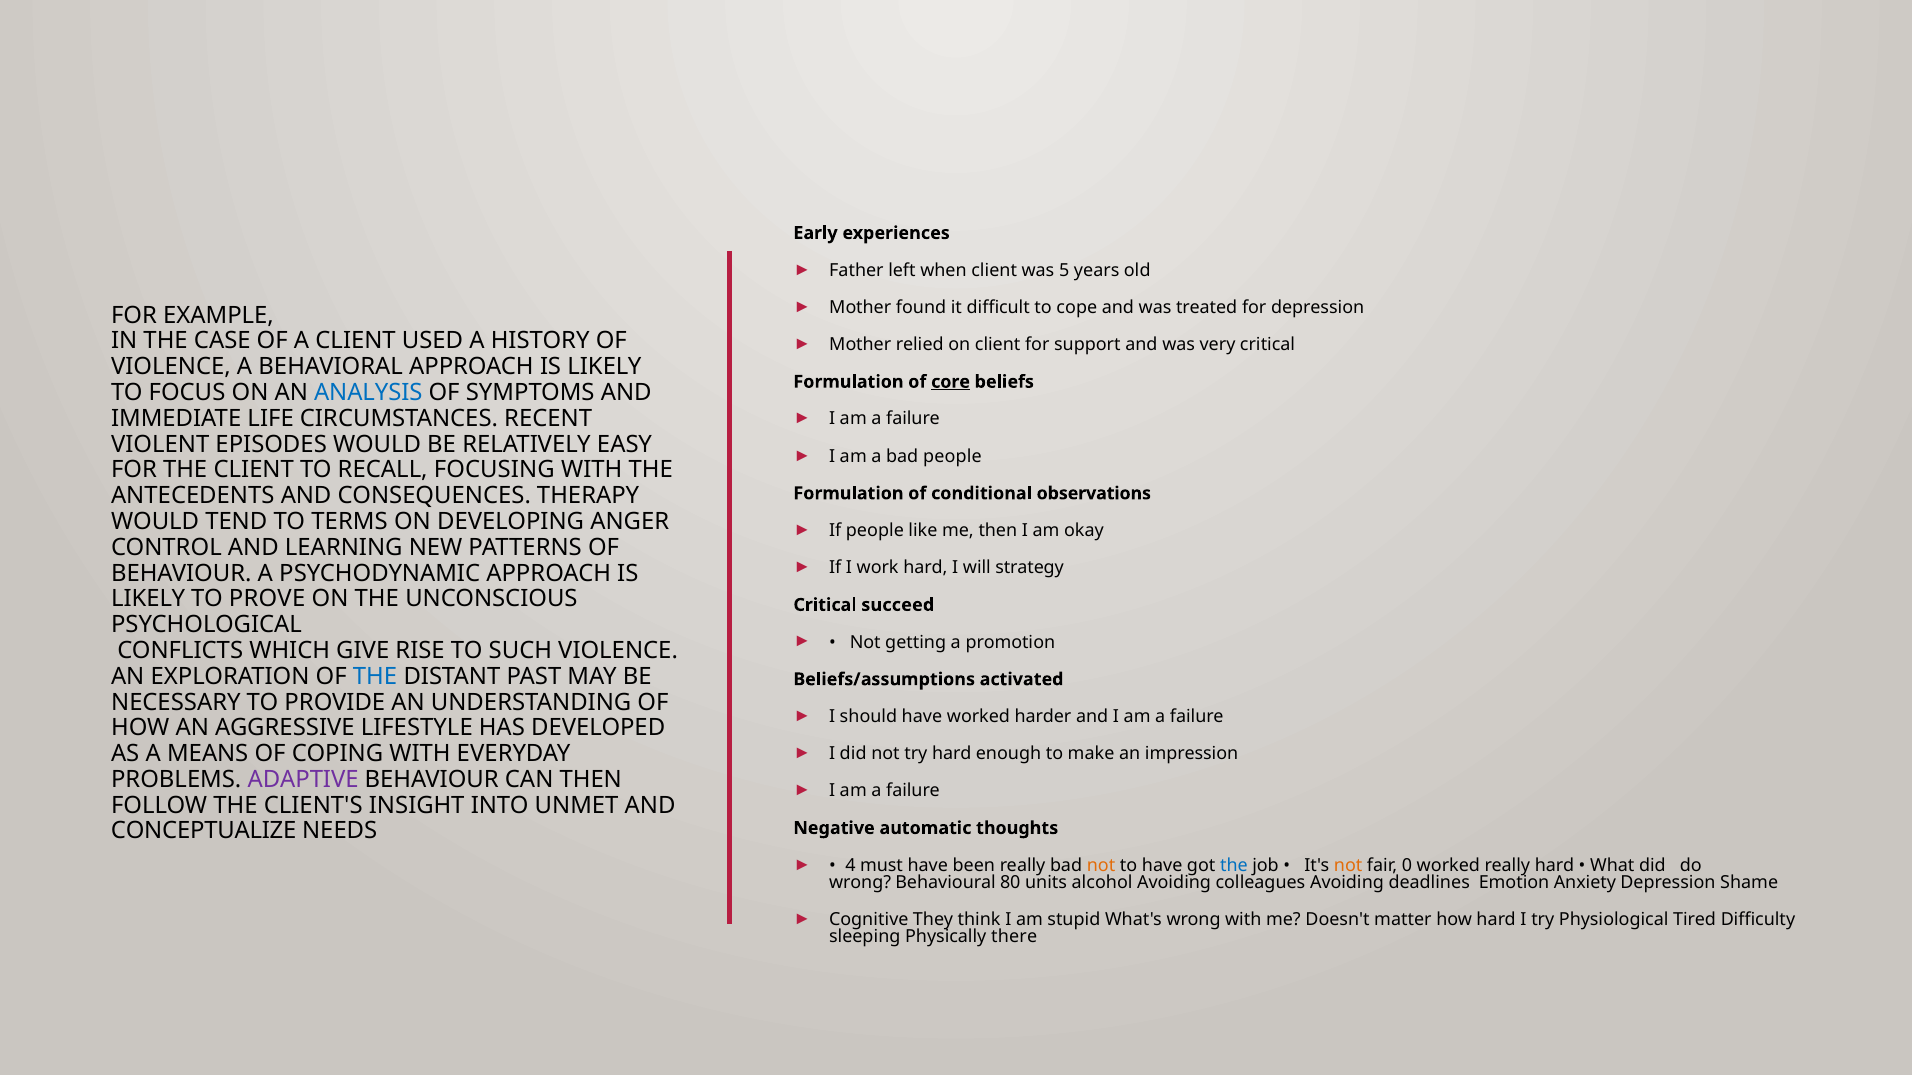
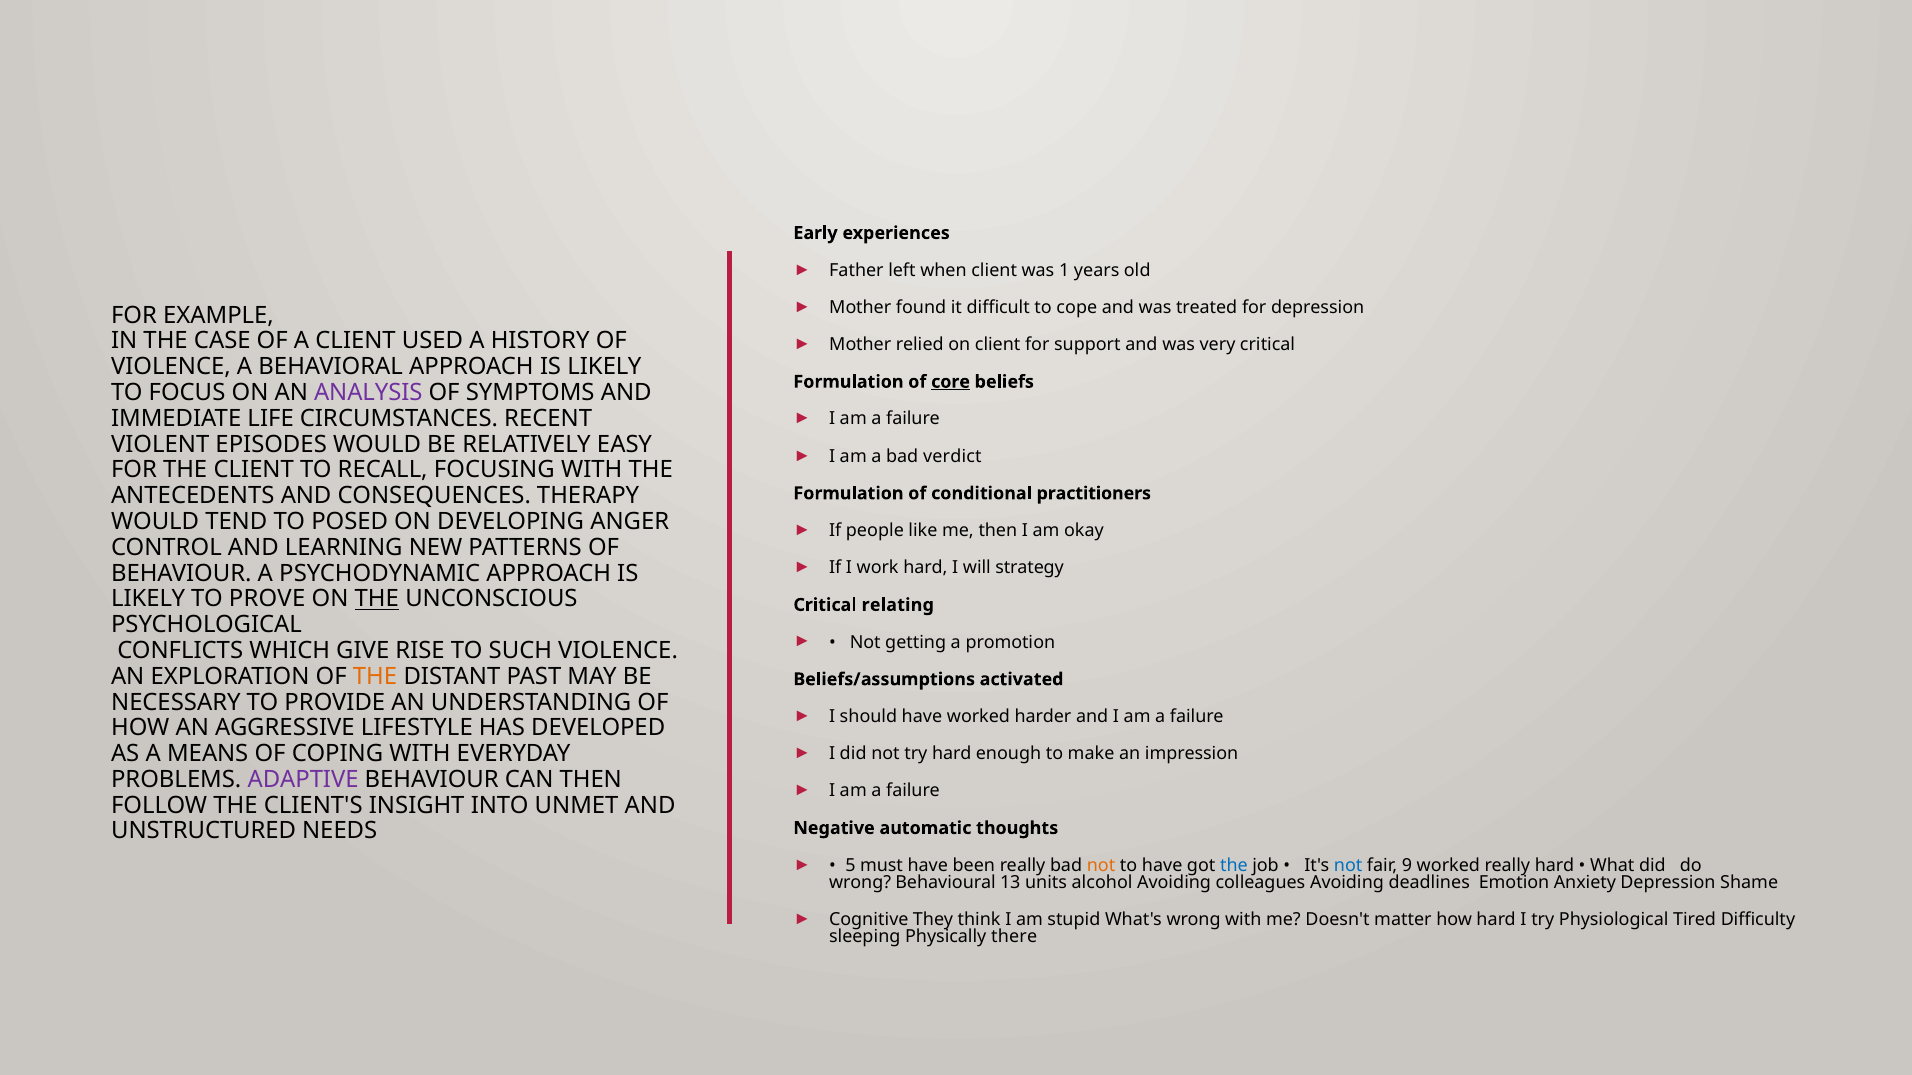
5: 5 -> 1
ANALYSIS colour: blue -> purple
bad people: people -> verdict
observations: observations -> practitioners
TERMS: TERMS -> POSED
THE at (377, 599) underline: none -> present
succeed: succeed -> relating
THE at (375, 677) colour: blue -> orange
CONCEPTUALIZE: CONCEPTUALIZE -> UNSTRUCTURED
4: 4 -> 5
not at (1348, 866) colour: orange -> blue
0: 0 -> 9
80: 80 -> 13
